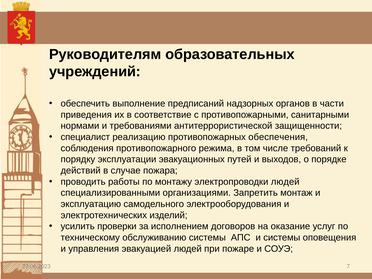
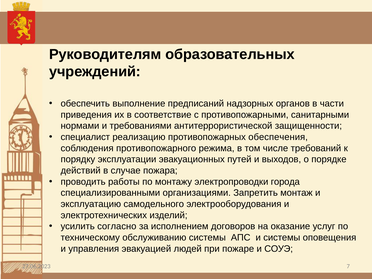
электропроводки людей: людей -> города
проверки: проверки -> согласно
